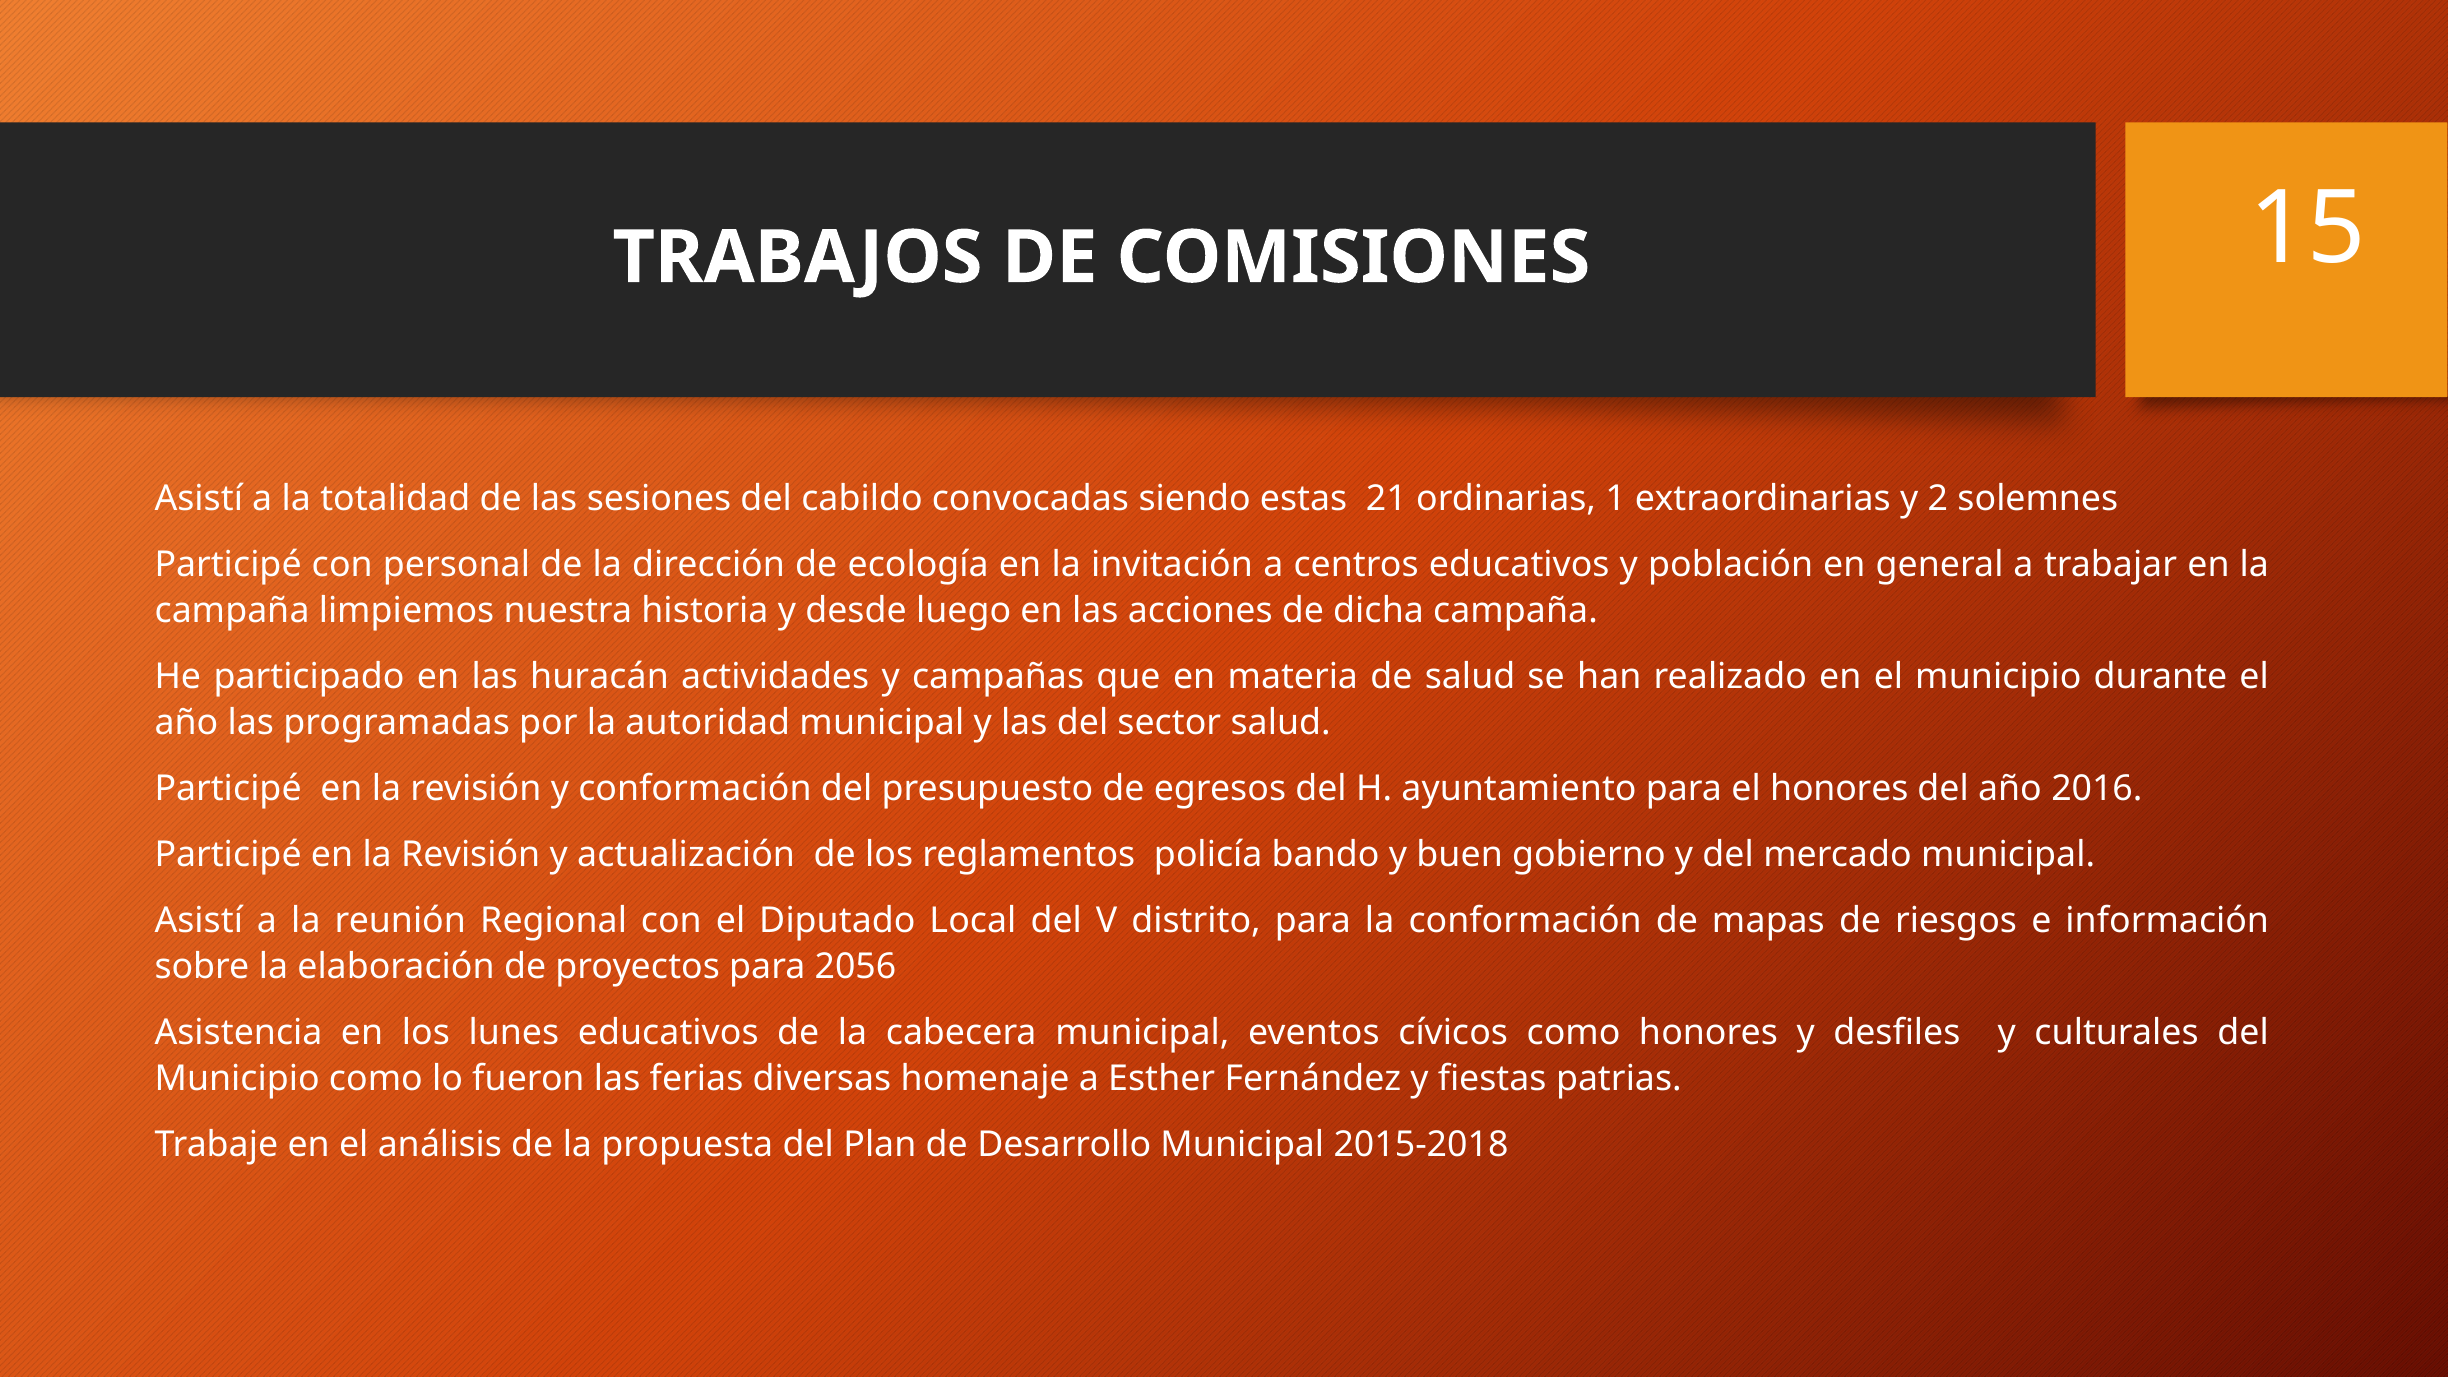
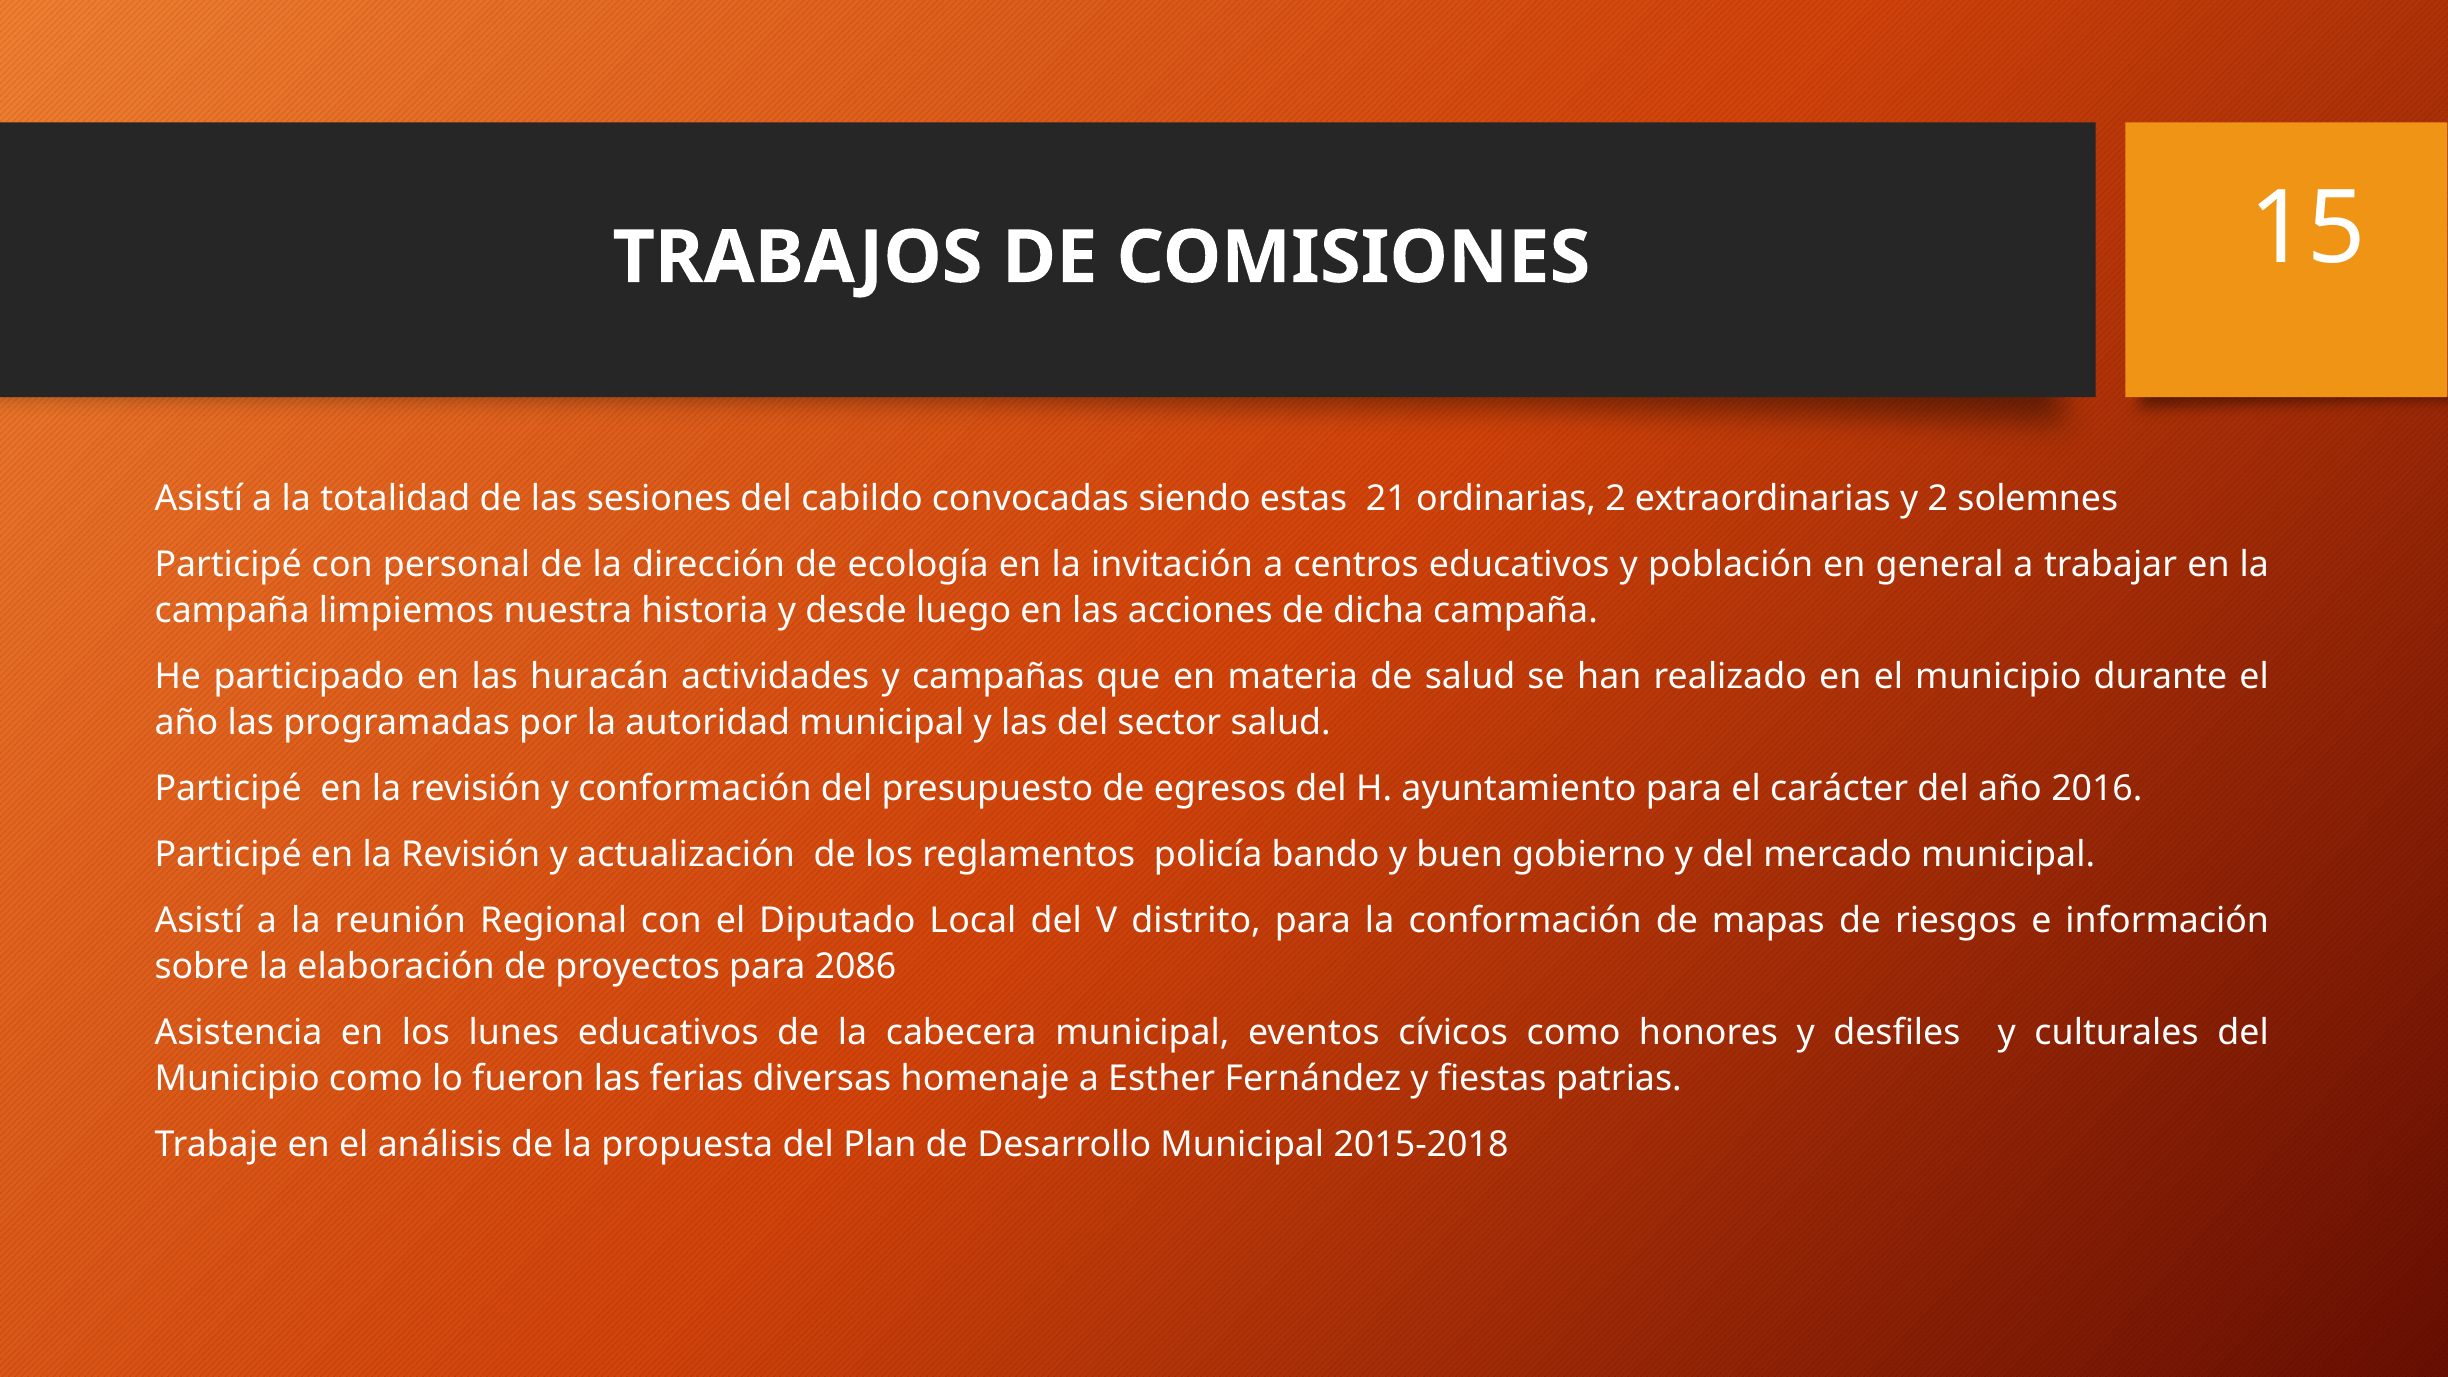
ordinarias 1: 1 -> 2
el honores: honores -> carácter
2056: 2056 -> 2086
